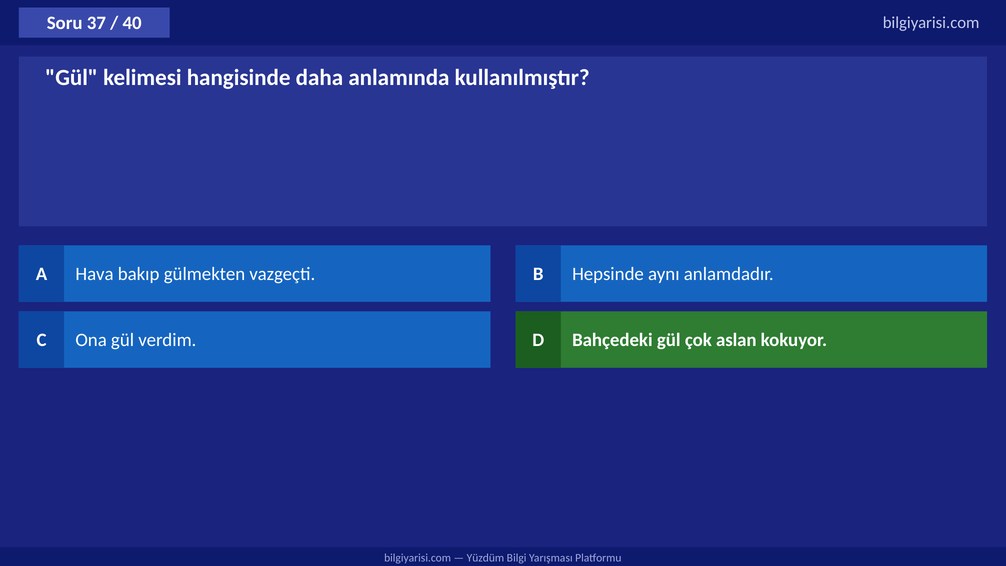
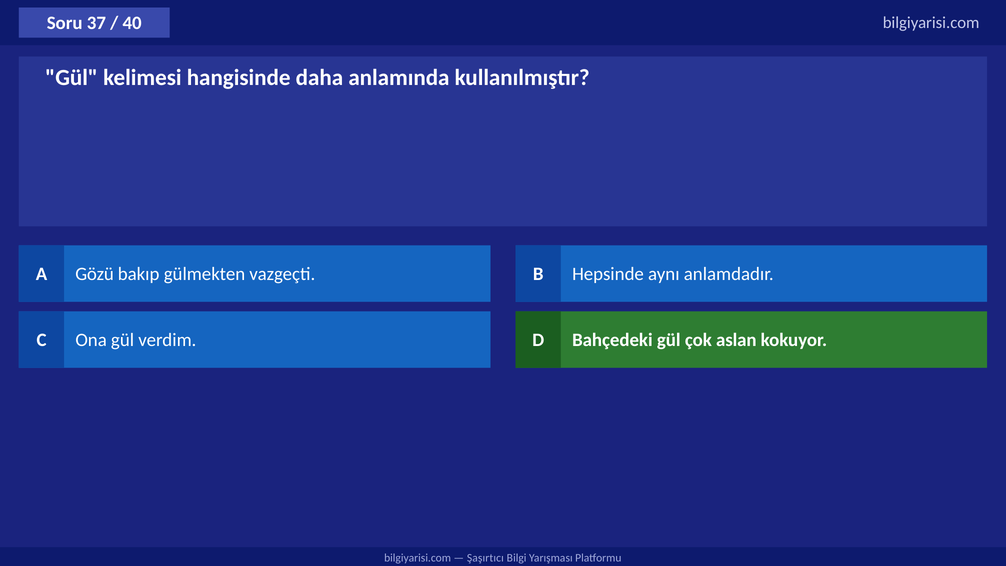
Hava: Hava -> Gözü
Yüzdüm: Yüzdüm -> Şaşırtıcı
